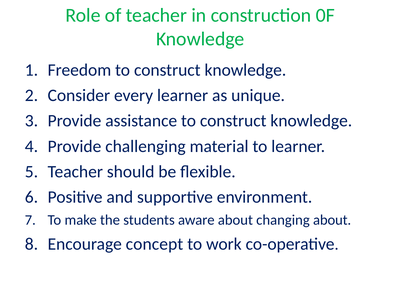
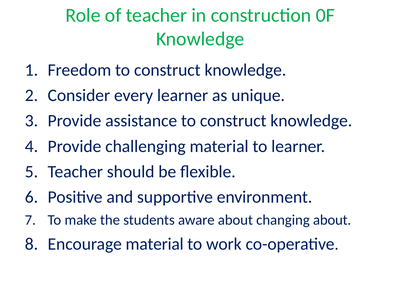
Encourage concept: concept -> material
